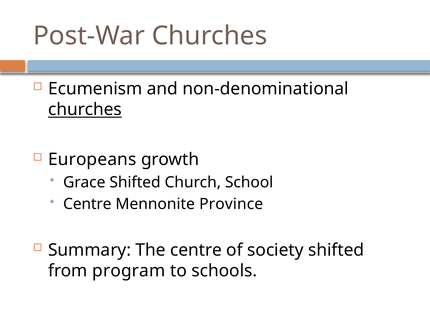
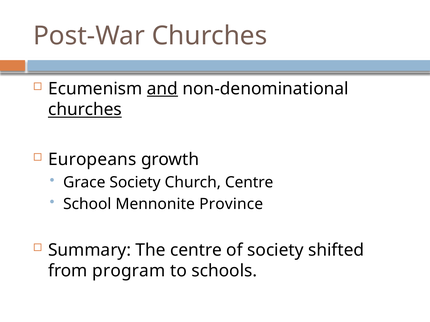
and underline: none -> present
Grace Shifted: Shifted -> Society
Church School: School -> Centre
Centre at (87, 204): Centre -> School
